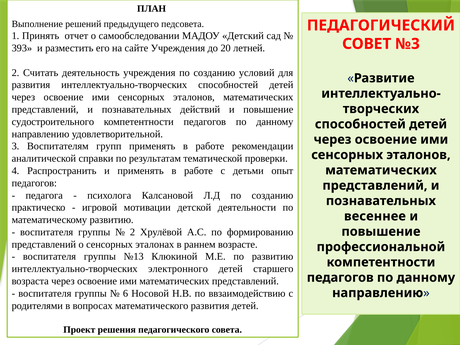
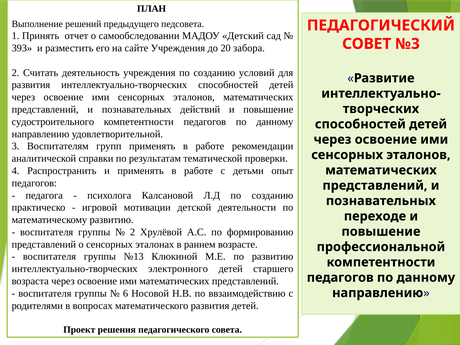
летней: летней -> забора
весеннее: весеннее -> переходе
